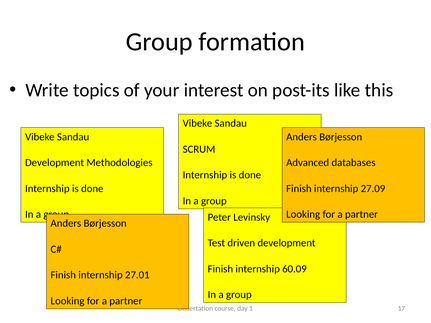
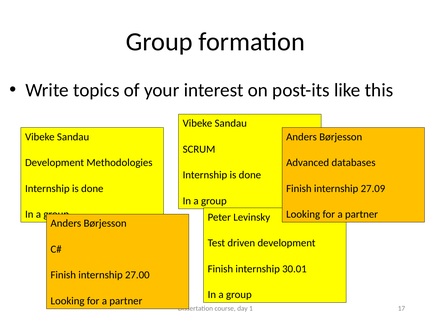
60.09: 60.09 -> 30.01
27.01: 27.01 -> 27.00
